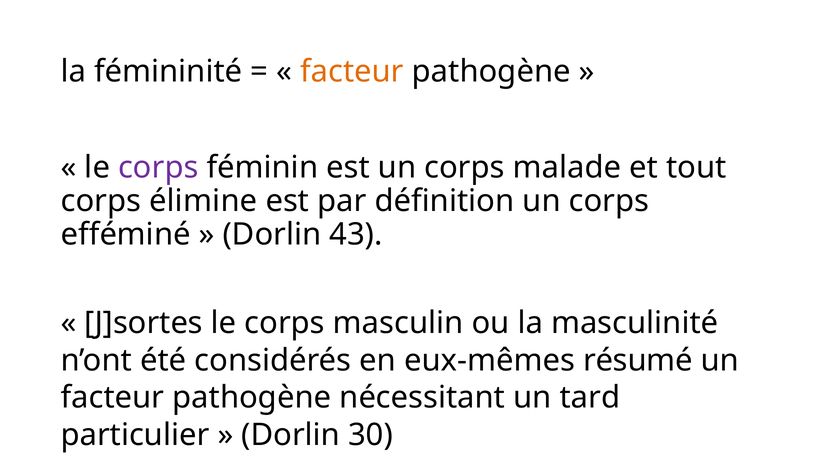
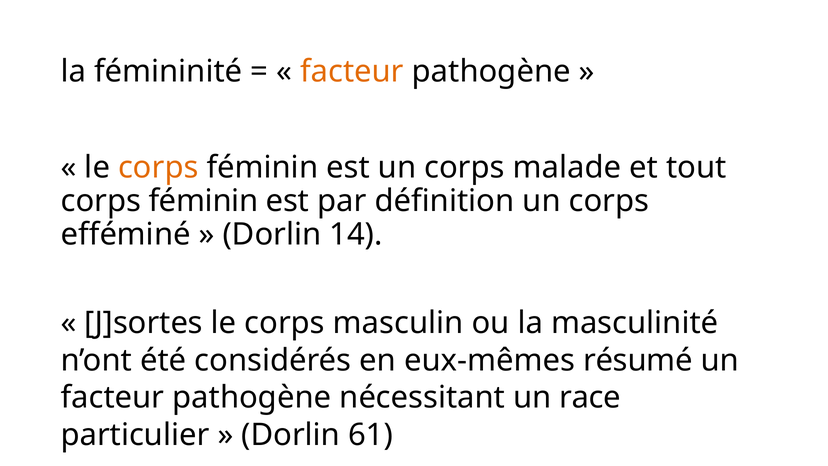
corps at (158, 167) colour: purple -> orange
élimine at (203, 201): élimine -> féminin
43: 43 -> 14
tard: tard -> race
30: 30 -> 61
